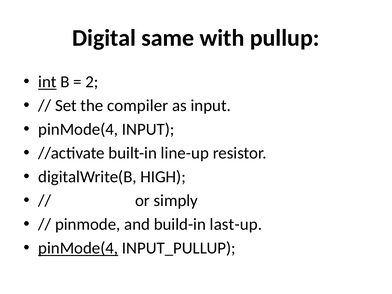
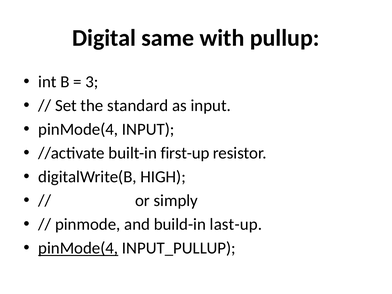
int underline: present -> none
2: 2 -> 3
compiler: compiler -> standard
line-up: line-up -> first-up
